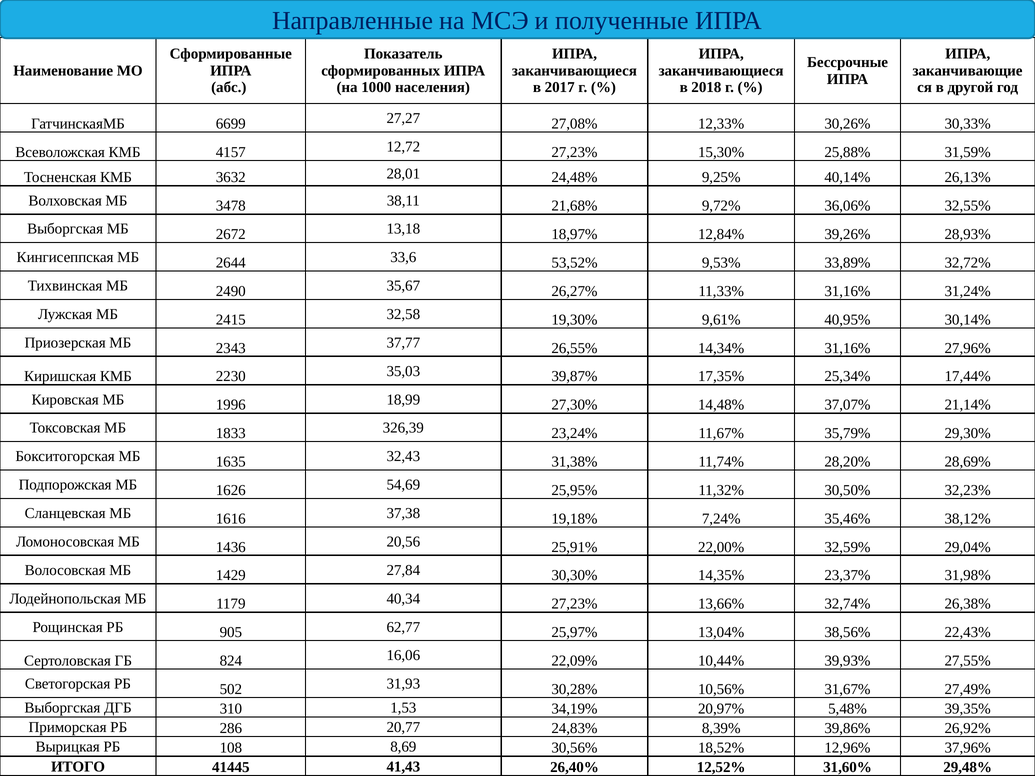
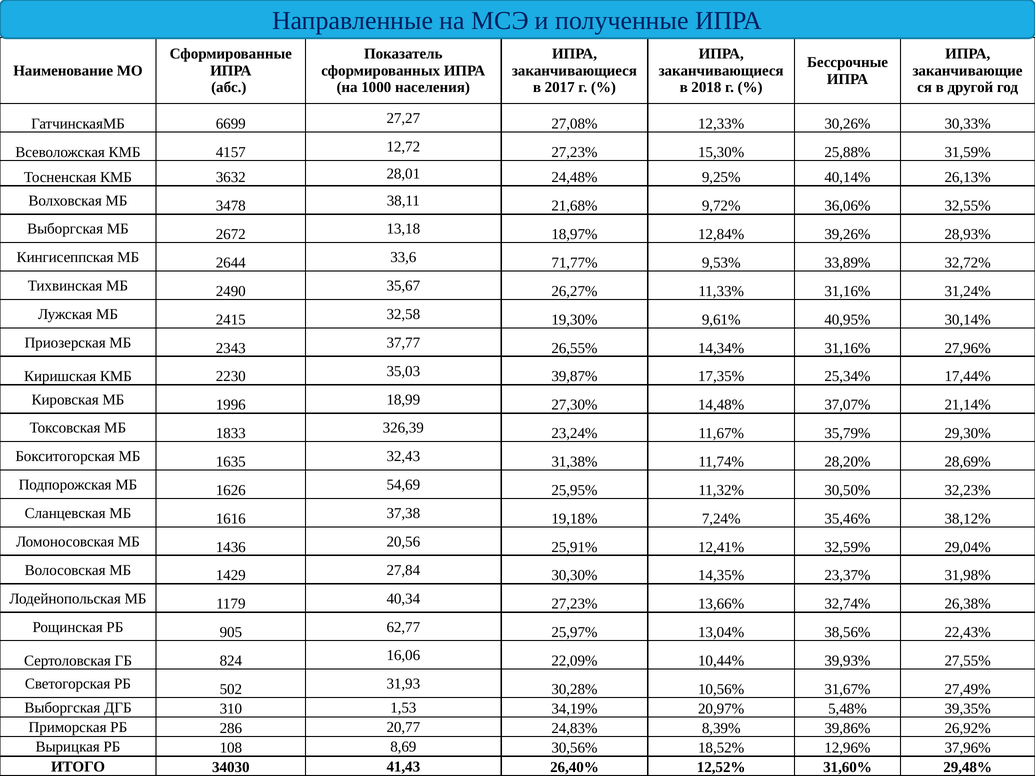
53,52%: 53,52% -> 71,77%
22,00%: 22,00% -> 12,41%
41445: 41445 -> 34030
